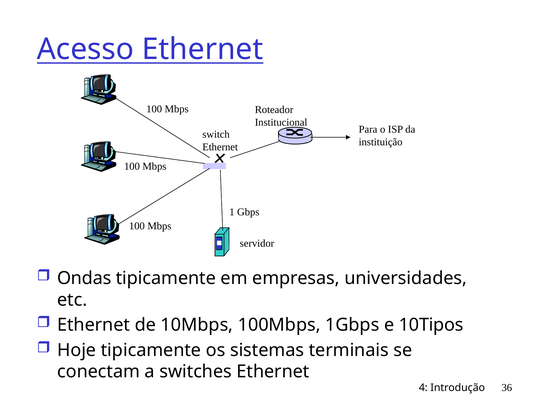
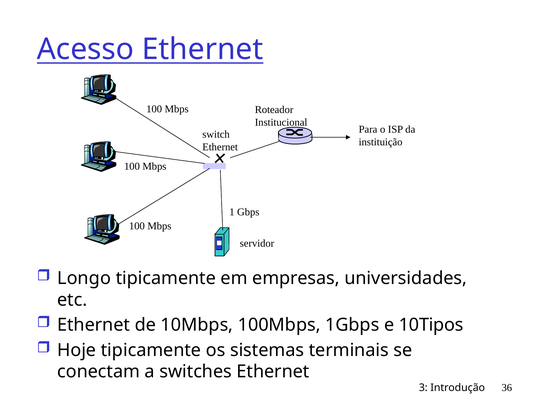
Ondas: Ondas -> Longo
4: 4 -> 3
